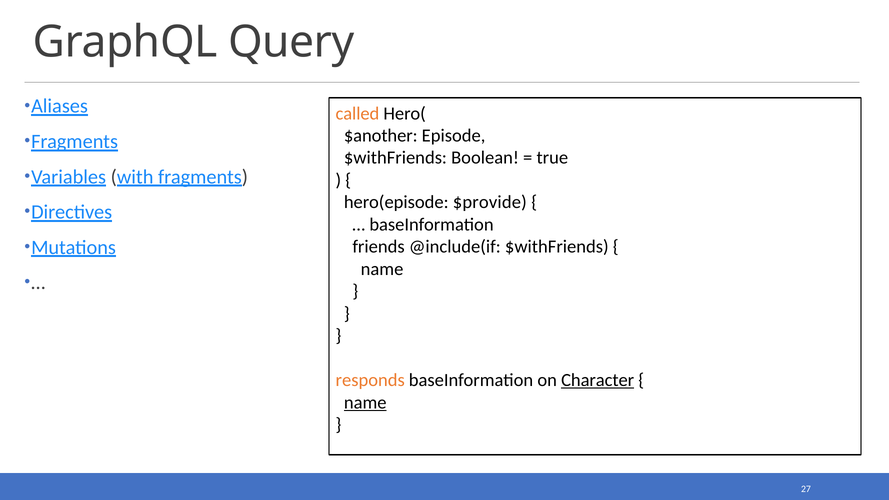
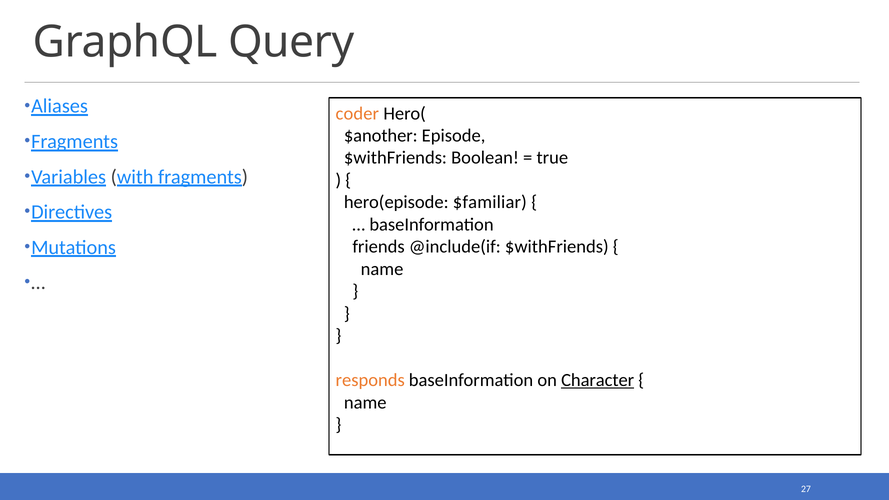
called: called -> coder
$provide: $provide -> $familiar
name at (365, 402) underline: present -> none
